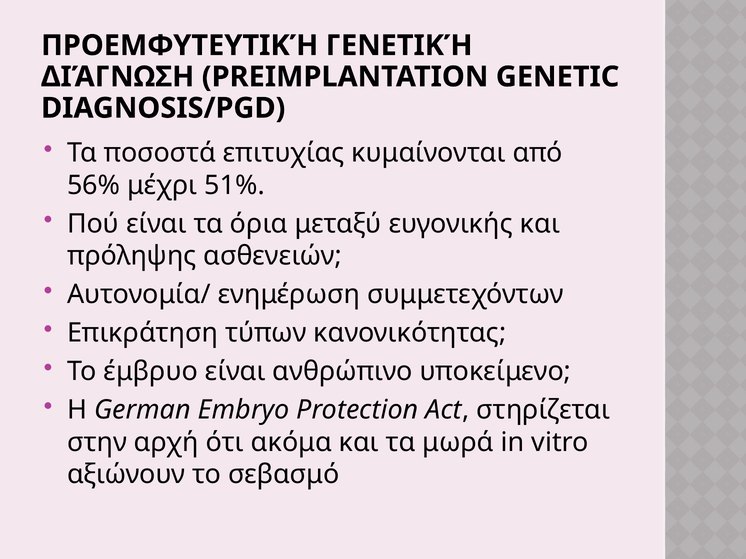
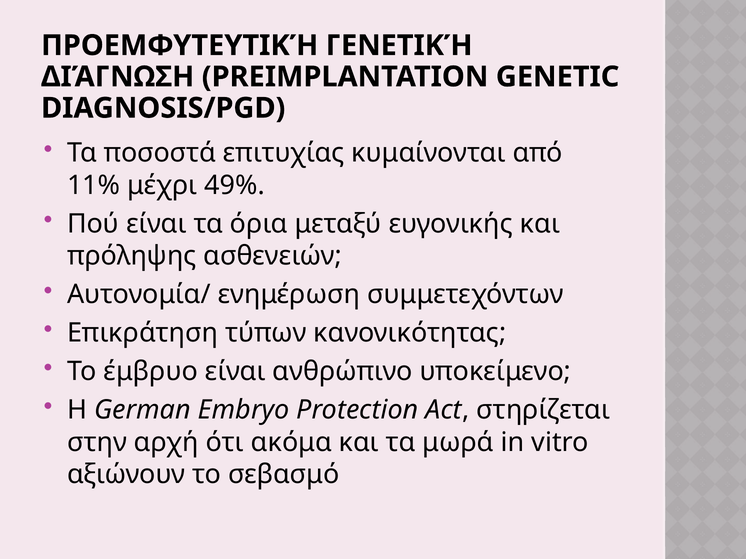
56%: 56% -> 11%
51%: 51% -> 49%
